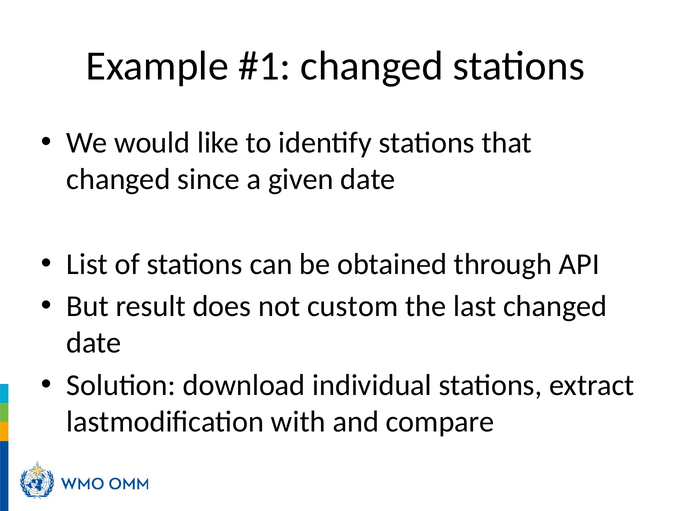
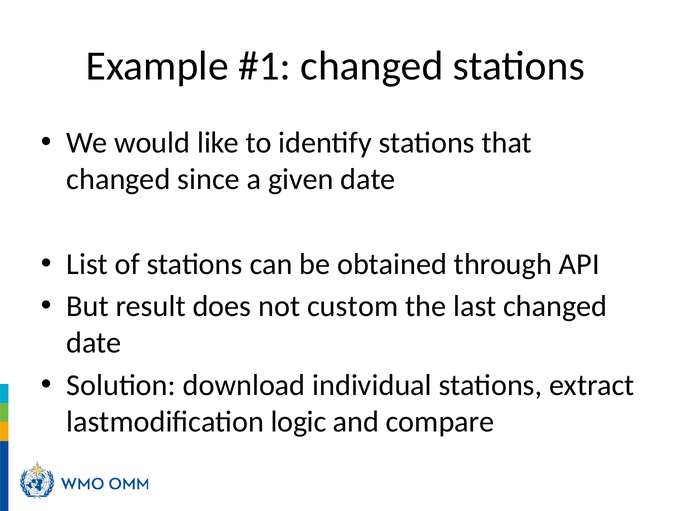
with: with -> logic
